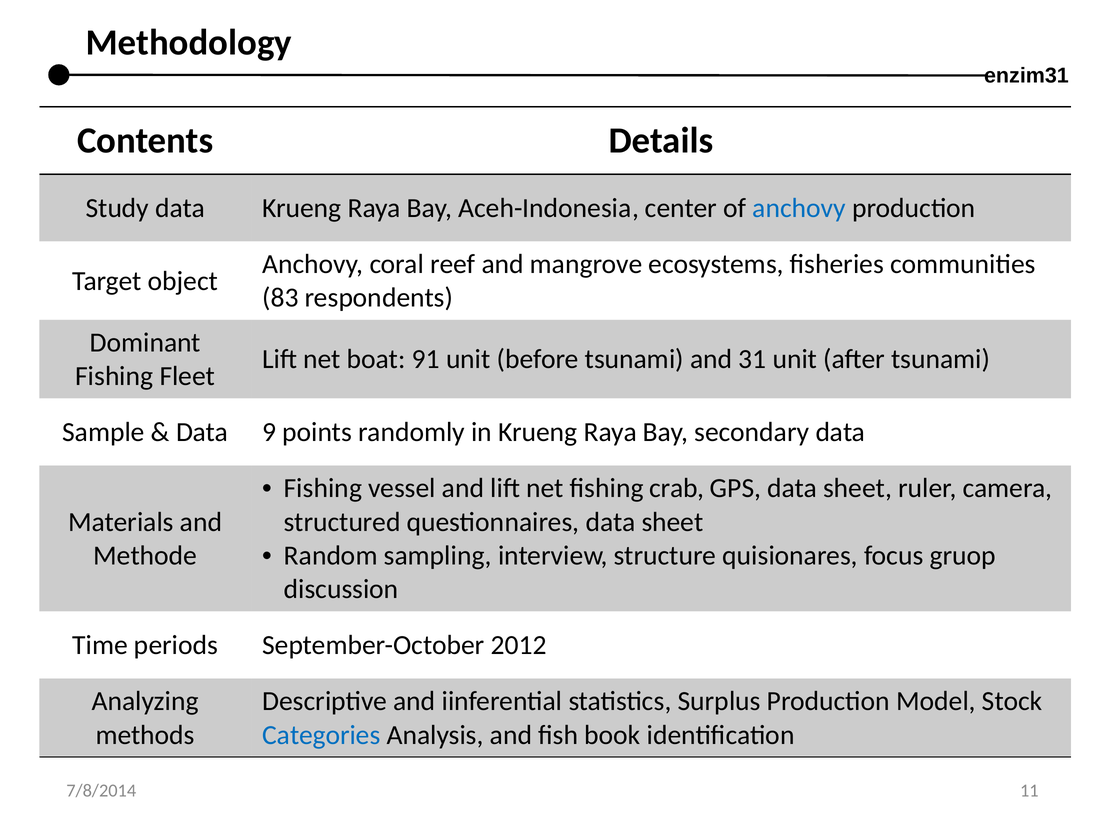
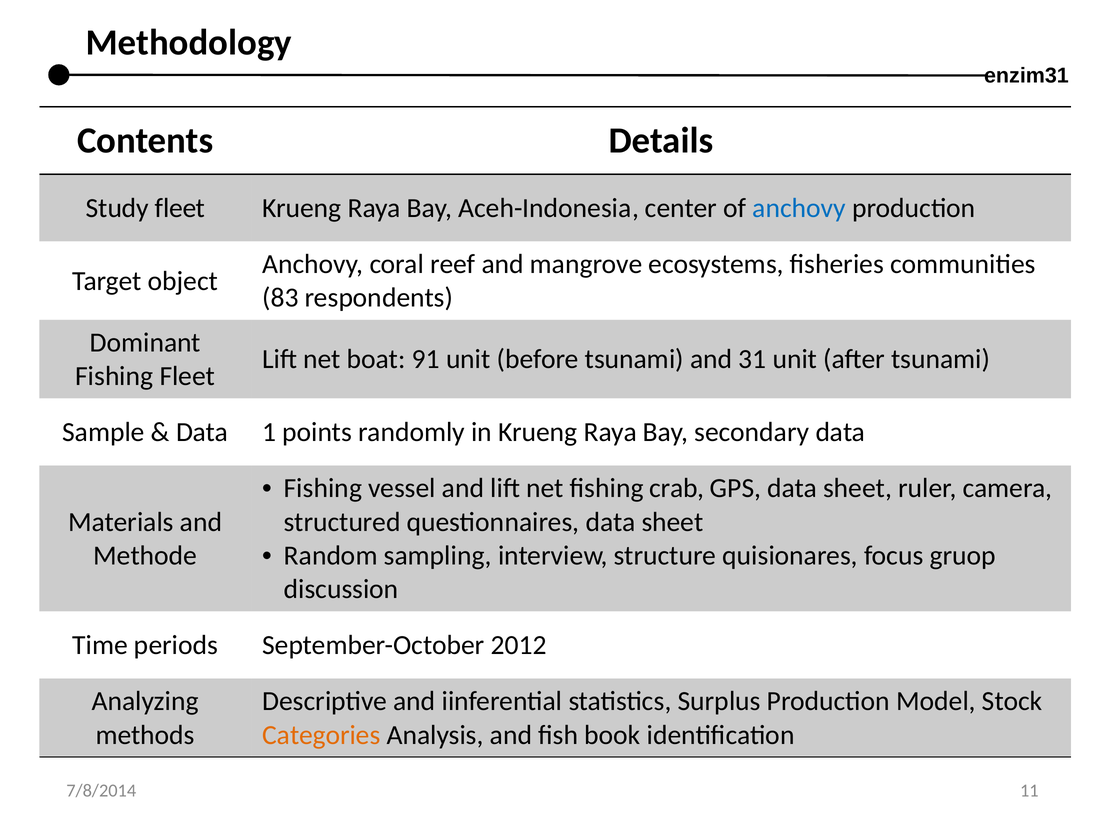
Study data: data -> fleet
9: 9 -> 1
Categories colour: blue -> orange
